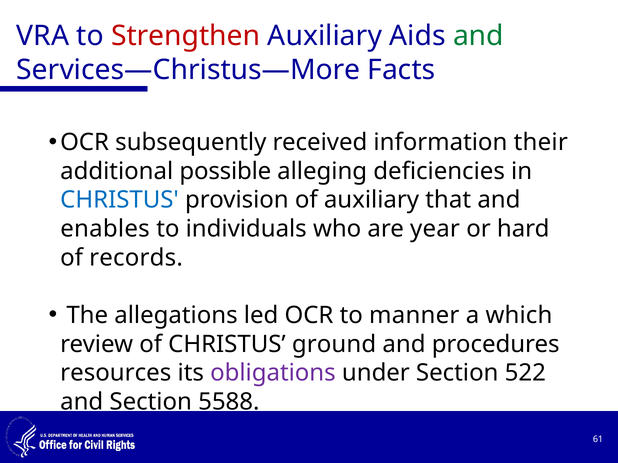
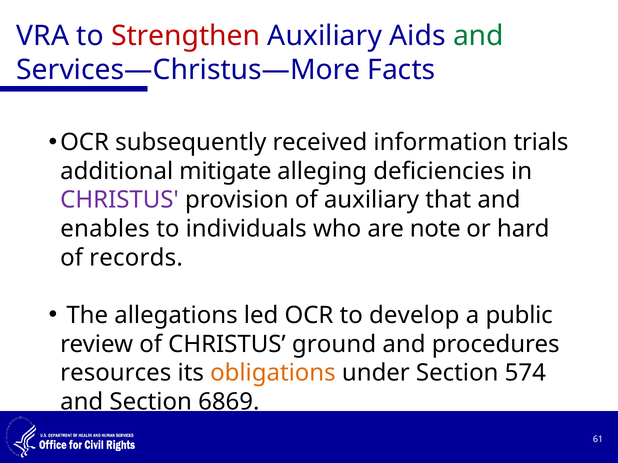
their: their -> trials
possible: possible -> mitigate
CHRISTUS at (120, 200) colour: blue -> purple
year: year -> note
manner: manner -> develop
which: which -> public
obligations colour: purple -> orange
522: 522 -> 574
5588: 5588 -> 6869
